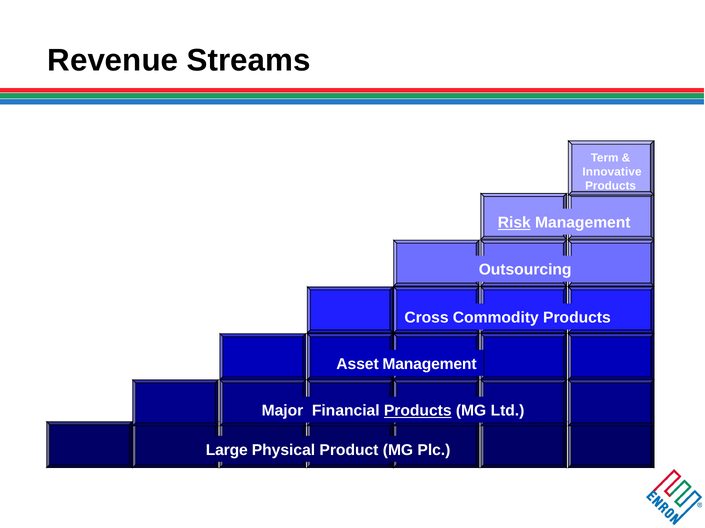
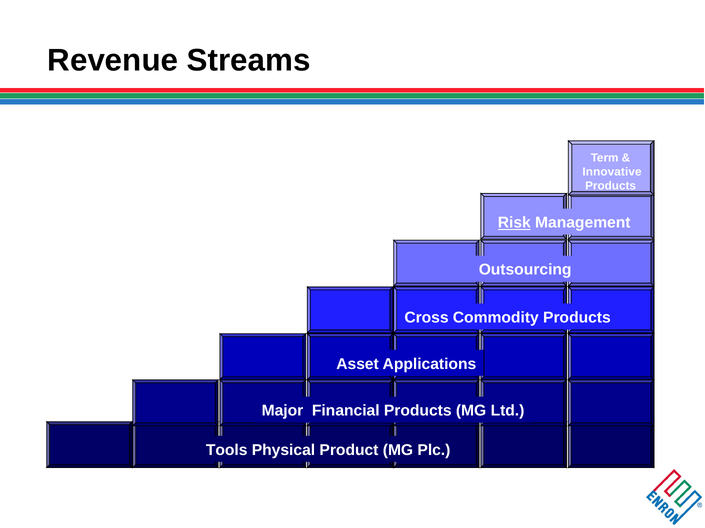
Asset Management: Management -> Applications
Products at (418, 411) underline: present -> none
Large: Large -> Tools
